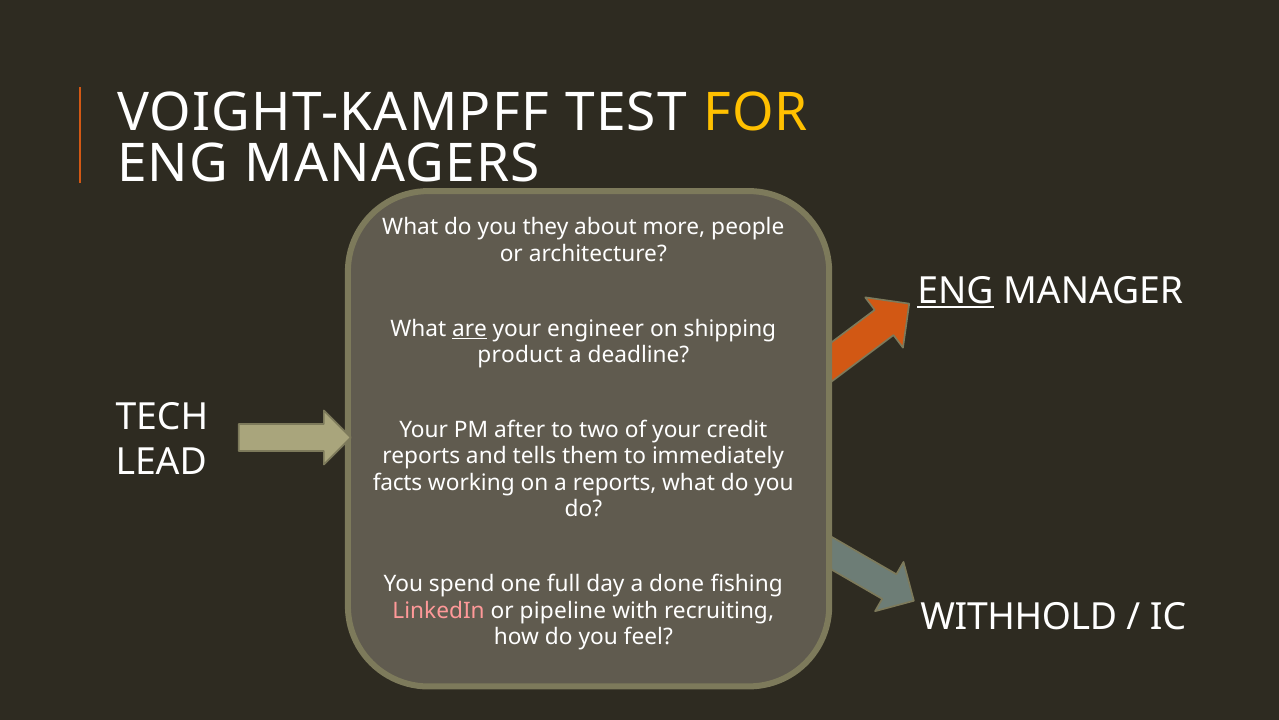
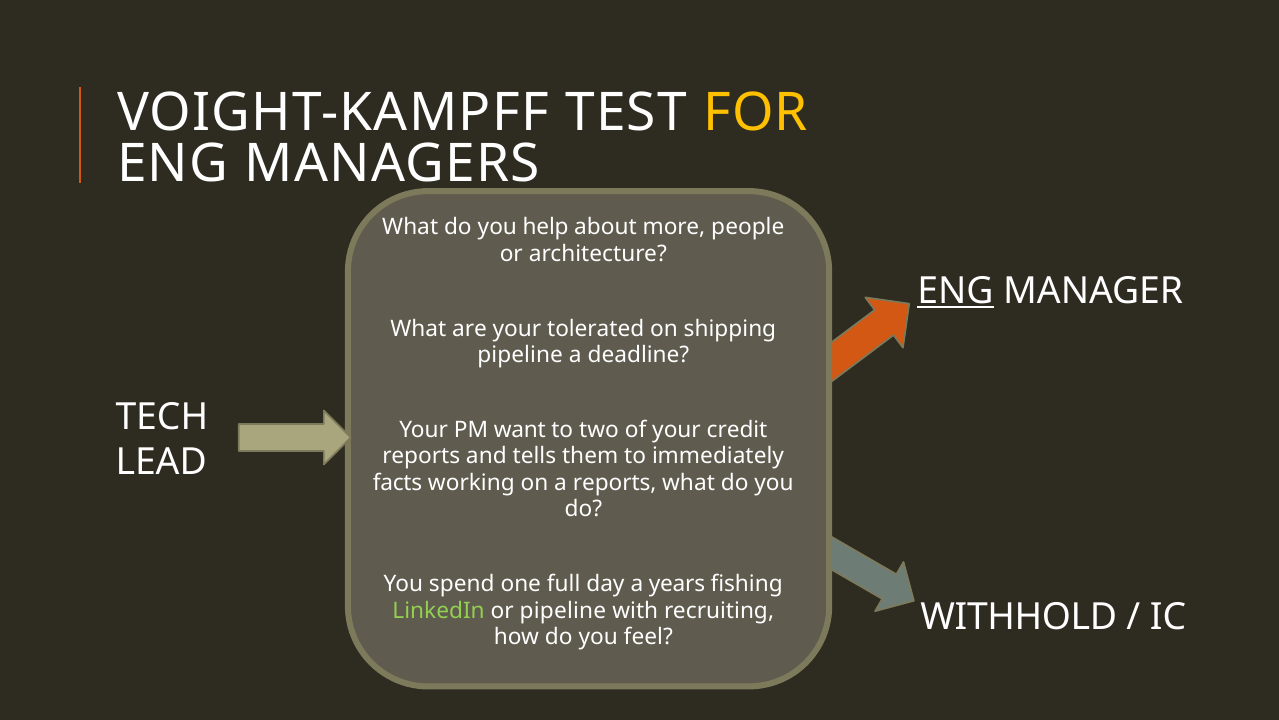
they: they -> help
are underline: present -> none
engineer: engineer -> tolerated
product at (520, 355): product -> pipeline
after: after -> want
done: done -> years
LinkedIn colour: pink -> light green
